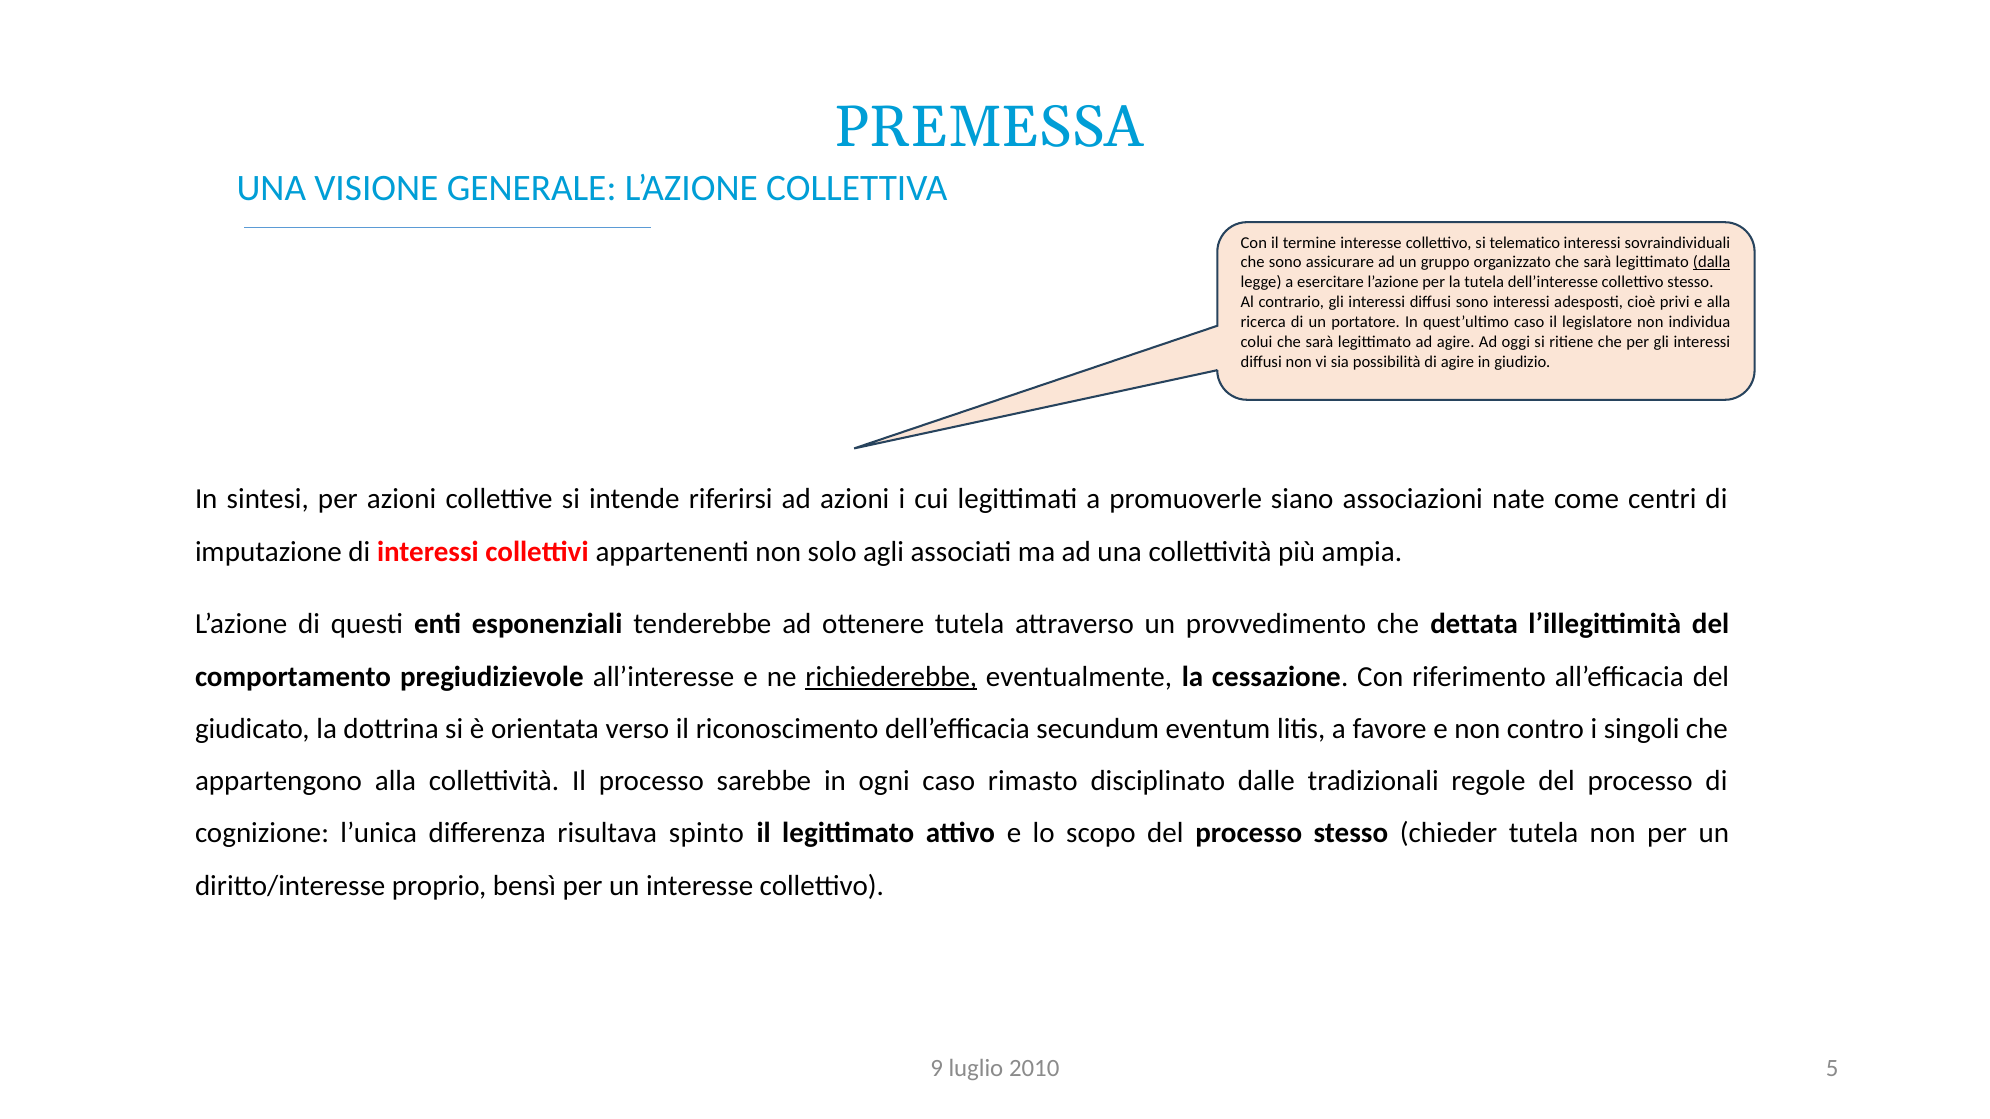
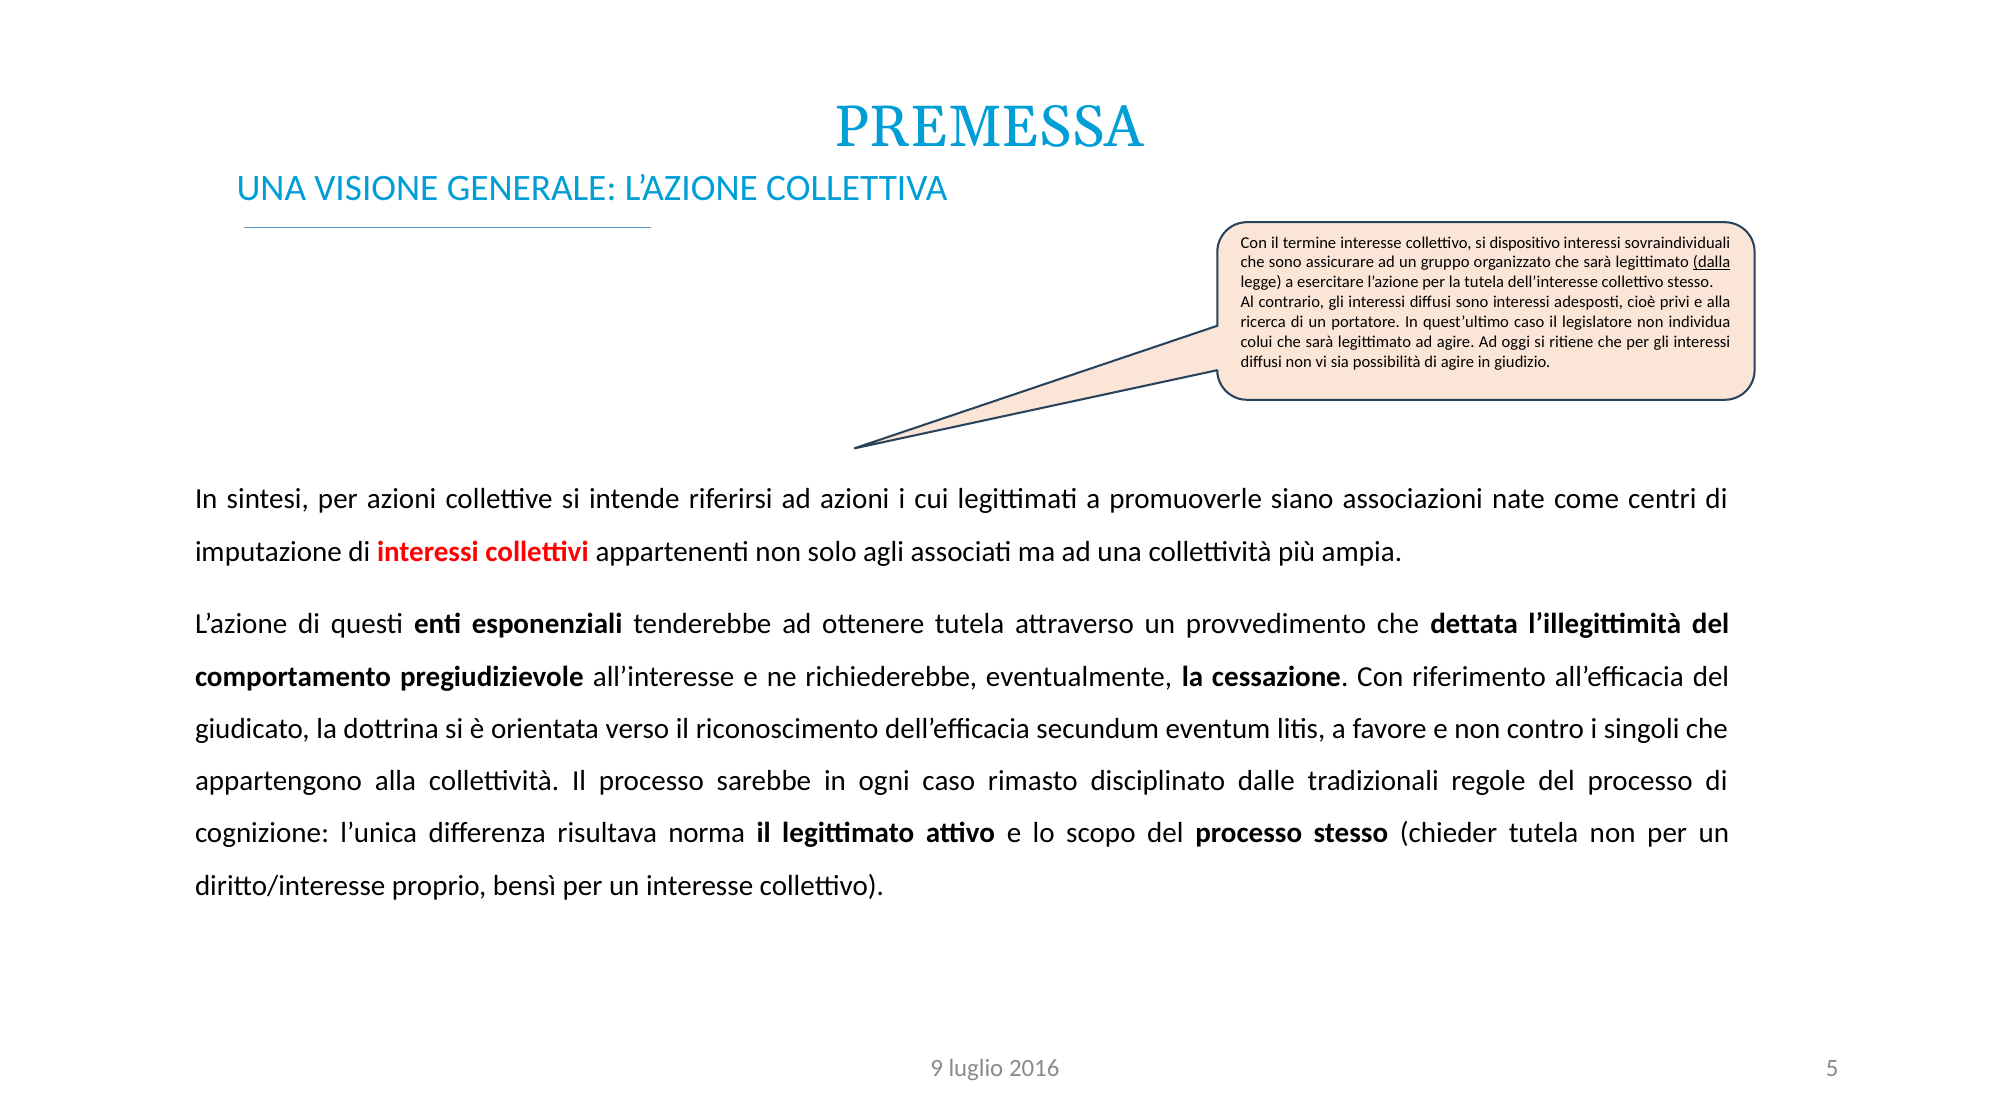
telematico: telematico -> dispositivo
richiederebbe underline: present -> none
spinto: spinto -> norma
2010: 2010 -> 2016
